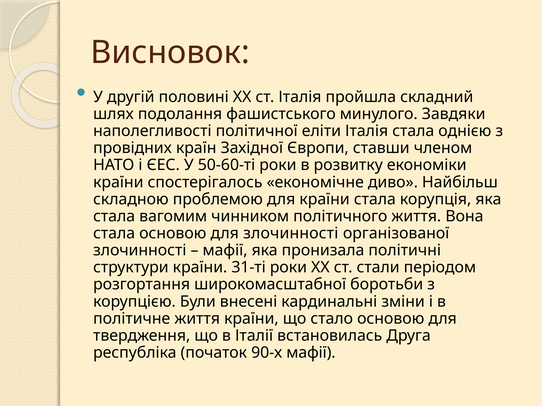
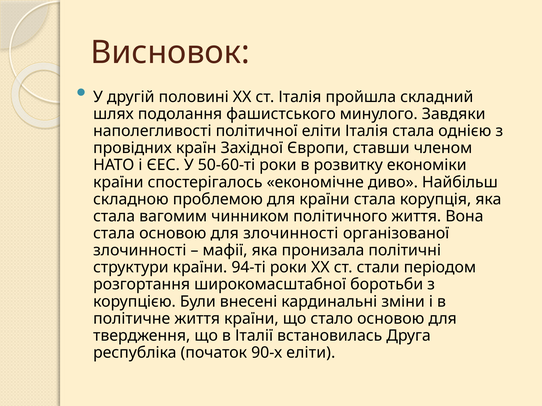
31-ті: 31-ті -> 94-ті
90-х мафії: мафії -> еліти
